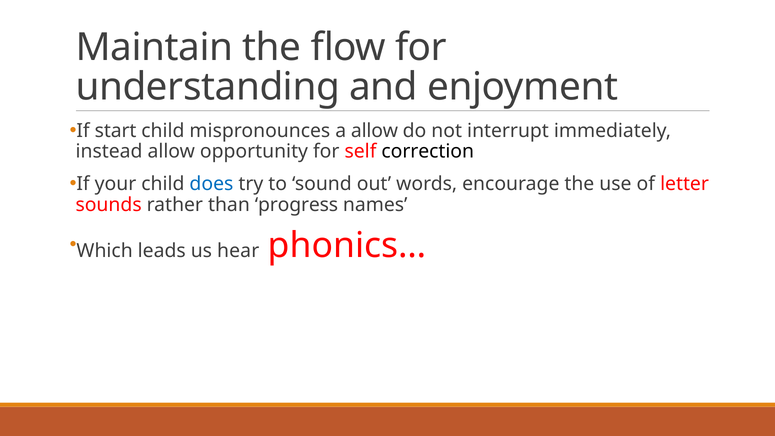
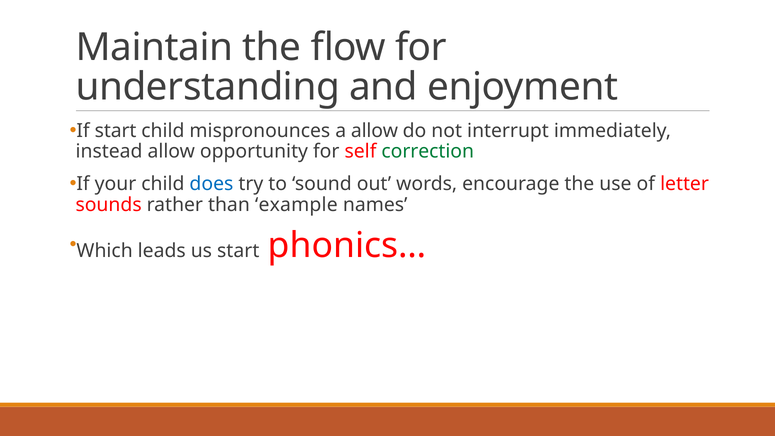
correction colour: black -> green
progress: progress -> example
us hear: hear -> start
